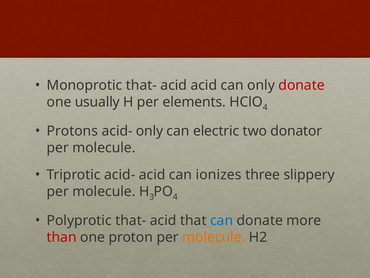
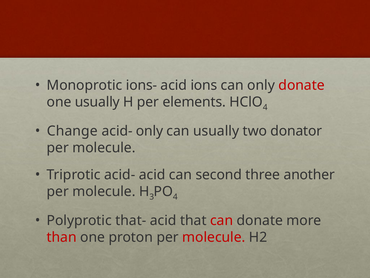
Monoprotic that-: that- -> ions-
acid acid: acid -> ions
Protons: Protons -> Change
can electric: electric -> usually
ionizes: ionizes -> second
slippery: slippery -> another
can at (222, 220) colour: blue -> red
molecule at (214, 237) colour: orange -> red
